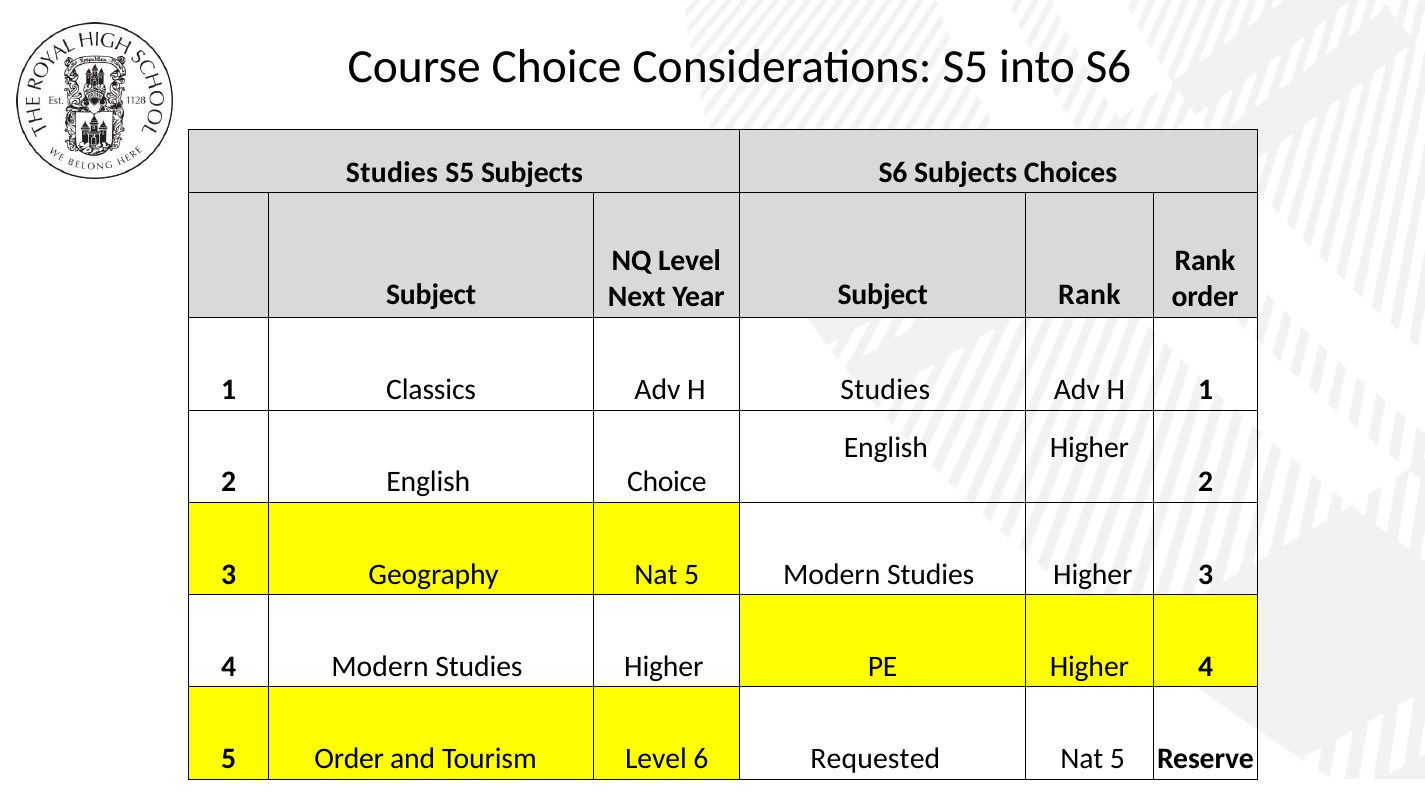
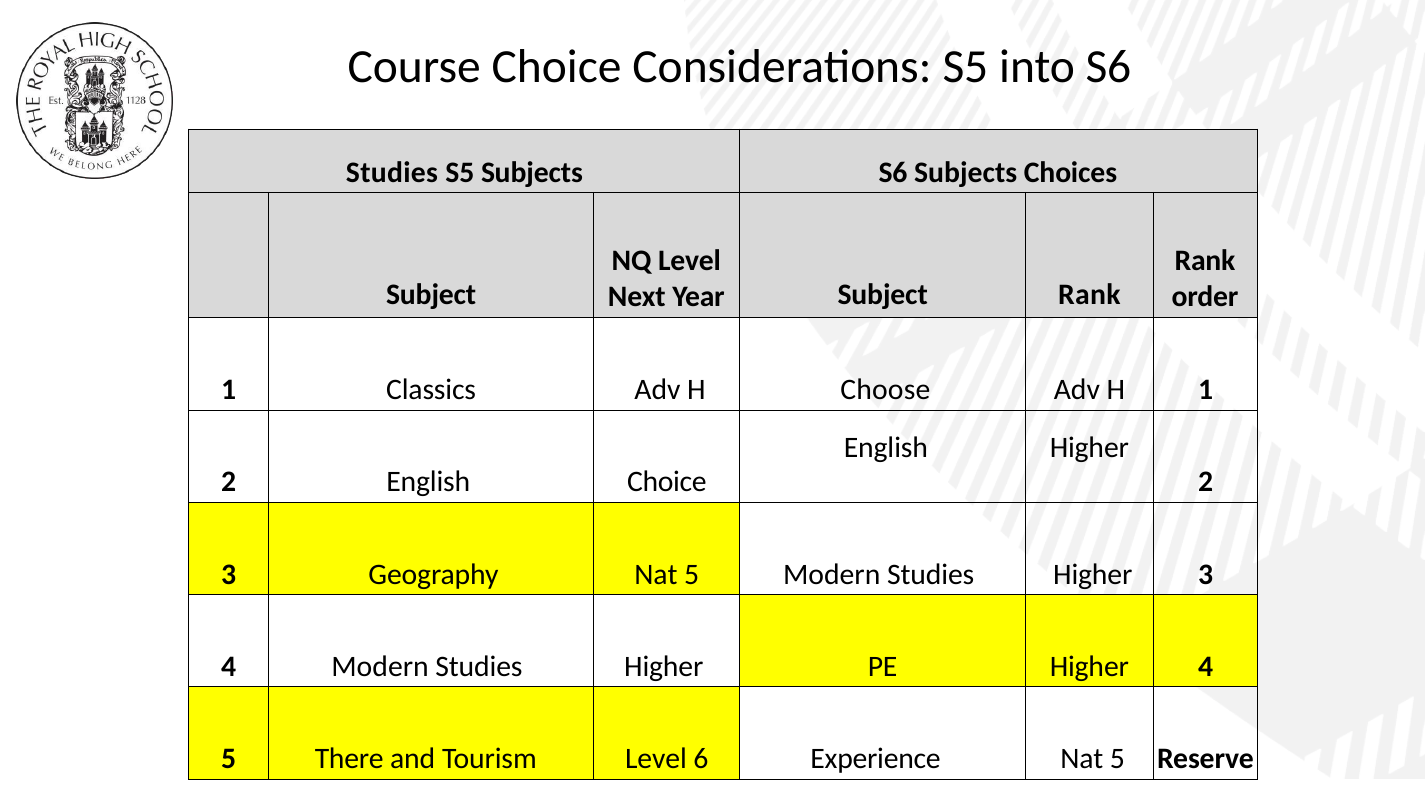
H Studies: Studies -> Choose
5 Order: Order -> There
Requested: Requested -> Experience
